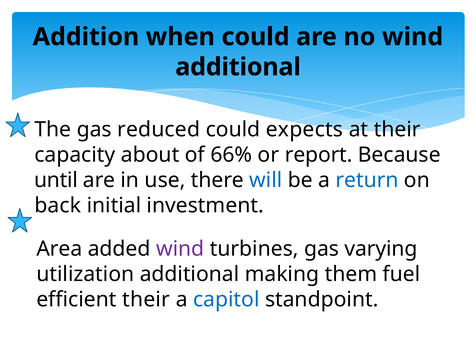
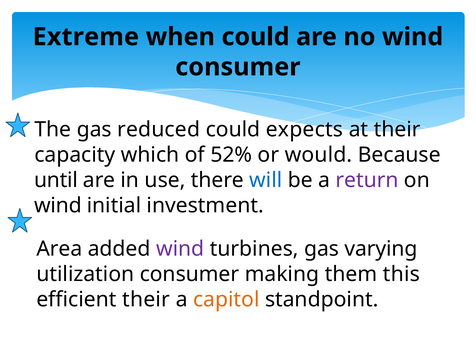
Addition: Addition -> Extreme
additional at (238, 67): additional -> consumer
about: about -> which
66%: 66% -> 52%
report: report -> would
return colour: blue -> purple
back at (58, 206): back -> wind
utilization additional: additional -> consumer
fuel: fuel -> this
capitol colour: blue -> orange
